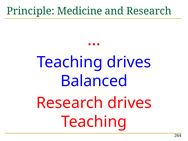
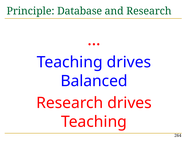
Medicine: Medicine -> Database
